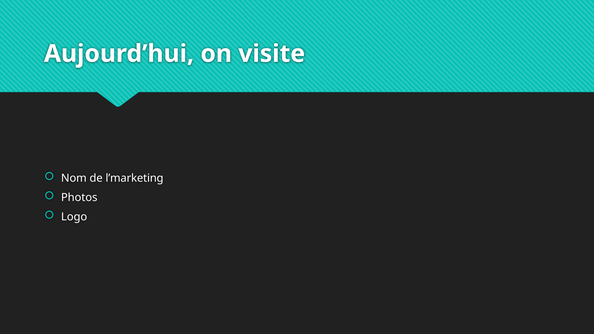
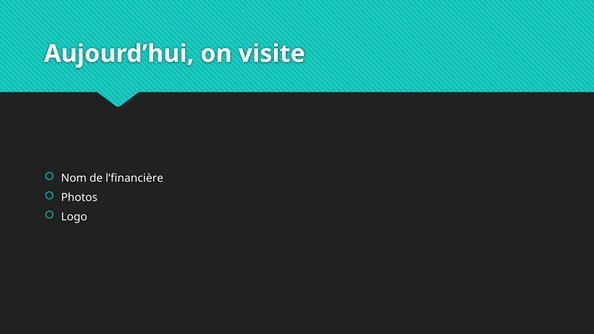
l’marketing: l’marketing -> l’financière
